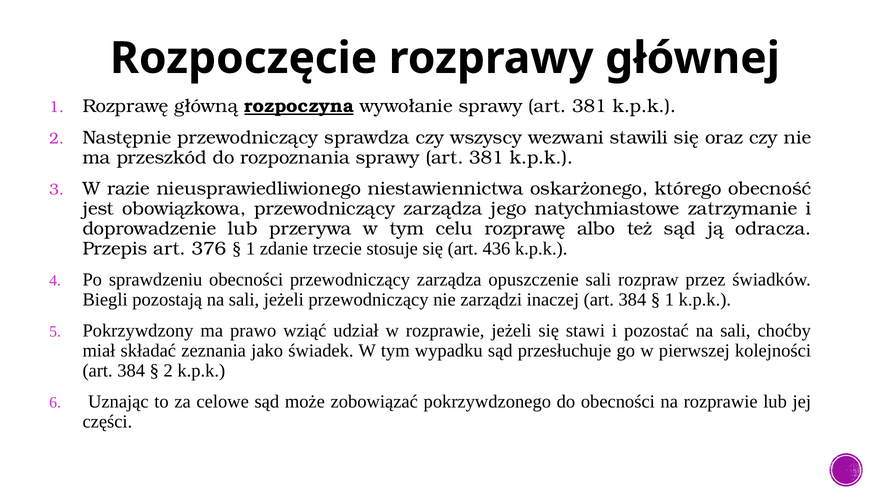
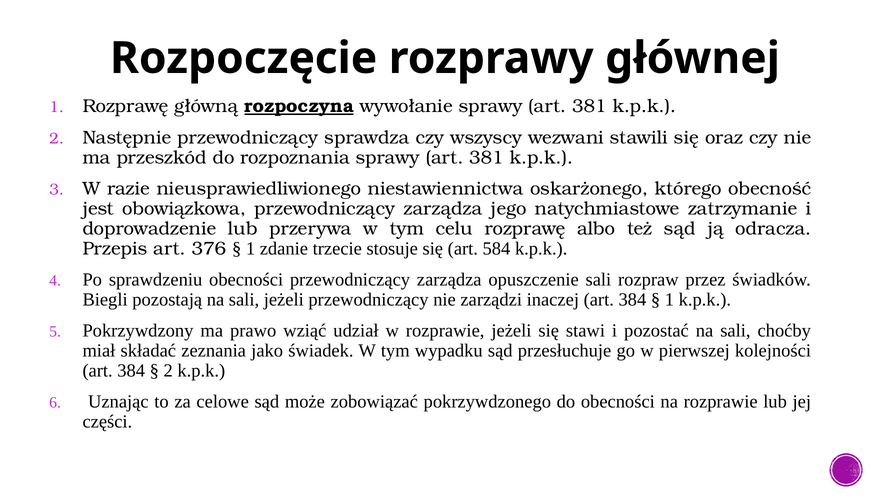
436: 436 -> 584
